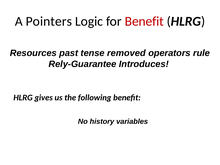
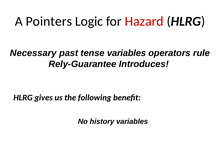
for Benefit: Benefit -> Hazard
Resources: Resources -> Necessary
tense removed: removed -> variables
